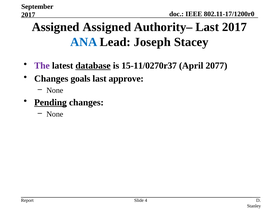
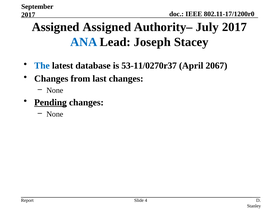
Authority– Last: Last -> July
The colour: purple -> blue
database underline: present -> none
15-11/0270r37: 15-11/0270r37 -> 53-11/0270r37
2077: 2077 -> 2067
goals: goals -> from
last approve: approve -> changes
